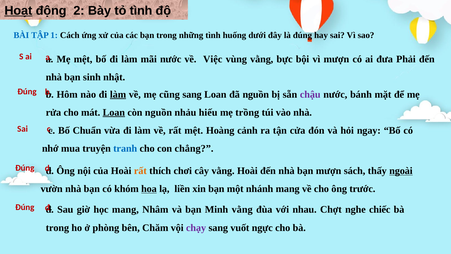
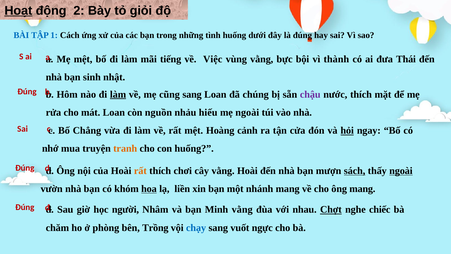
tỏ tình: tình -> giỏi
mãi nước: nước -> tiếng
vì mượn: mượn -> thành
Phải: Phải -> Thái
đã nguồn: nguồn -> chúng
nước bánh: bánh -> thích
Loan at (114, 112) underline: present -> none
mẹ trồng: trồng -> ngoài
Chuẩn: Chuẩn -> Chẳng
hỏi underline: none -> present
tranh colour: blue -> orange
con chẳng: chẳng -> huống
sách underline: none -> present
ông trước: trước -> mang
học mang: mang -> người
Chợt underline: none -> present
trong at (57, 227): trong -> chăm
Chăm: Chăm -> Trồng
chạy colour: purple -> blue
